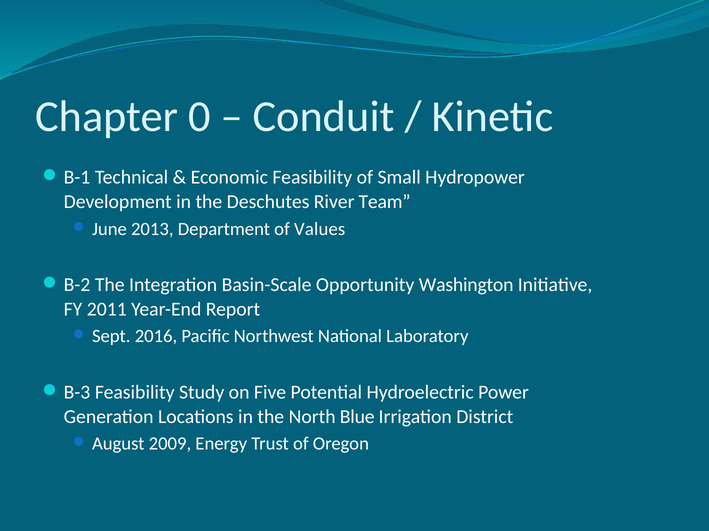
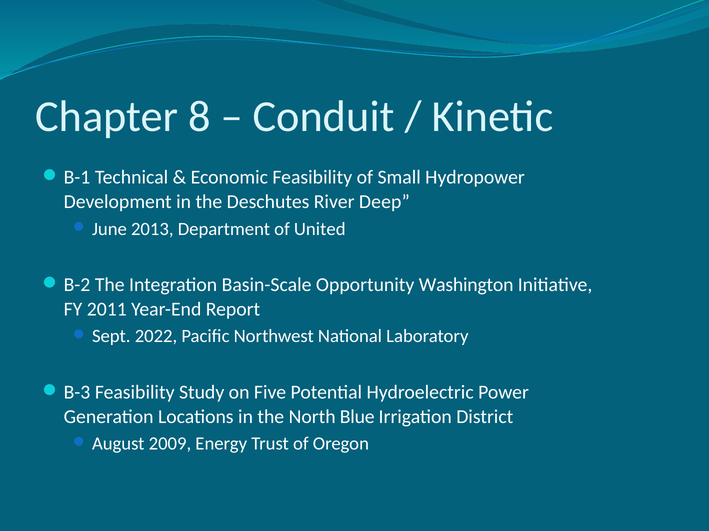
0: 0 -> 8
Team: Team -> Deep
Values: Values -> United
2016: 2016 -> 2022
